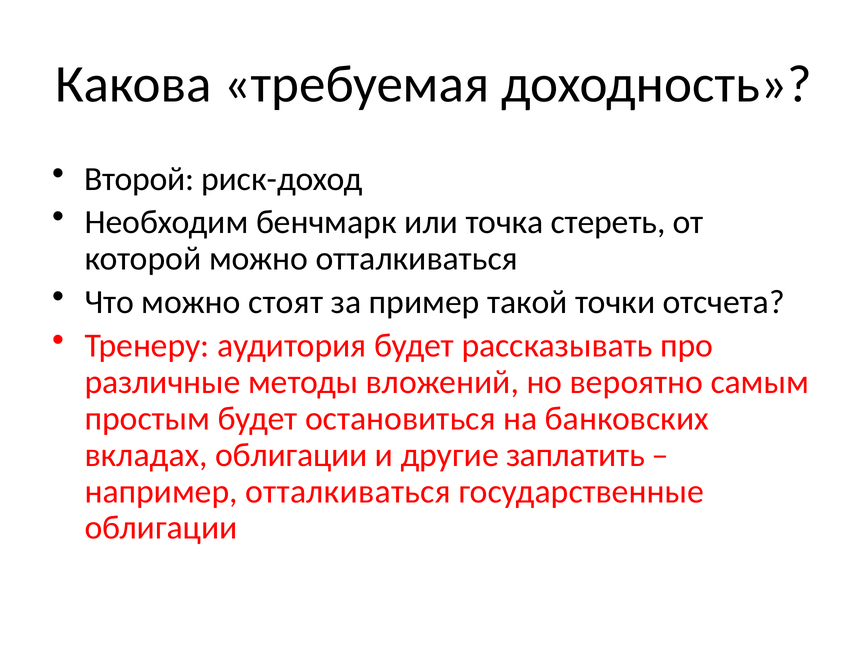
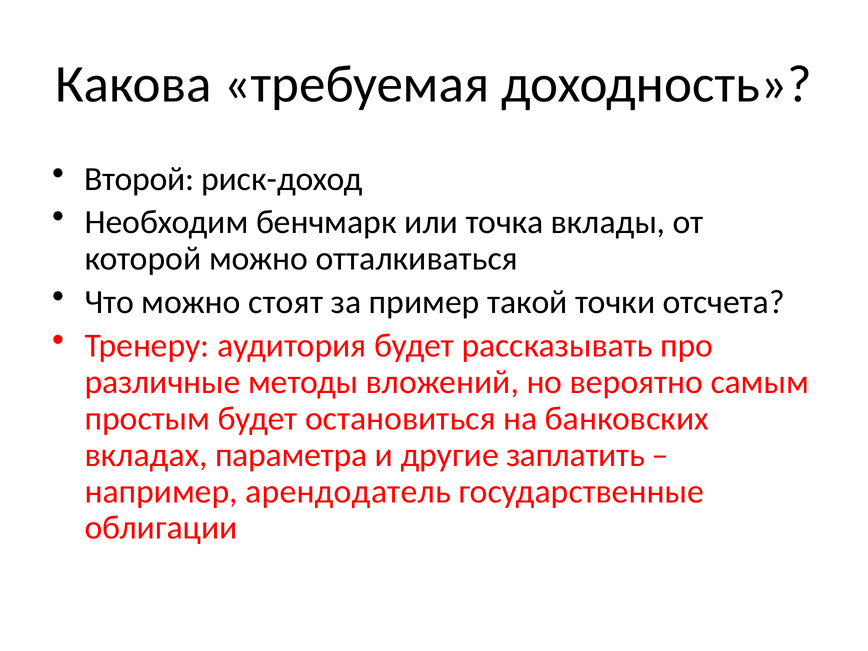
стереть: стереть -> вклады
вкладах облигации: облигации -> параметра
например отталкиваться: отталкиваться -> арендодатель
